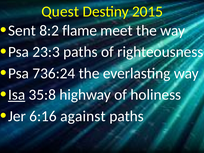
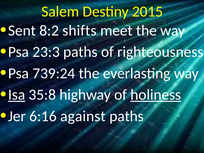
Quest: Quest -> Salem
flame: flame -> shifts
736:24: 736:24 -> 739:24
holiness underline: none -> present
